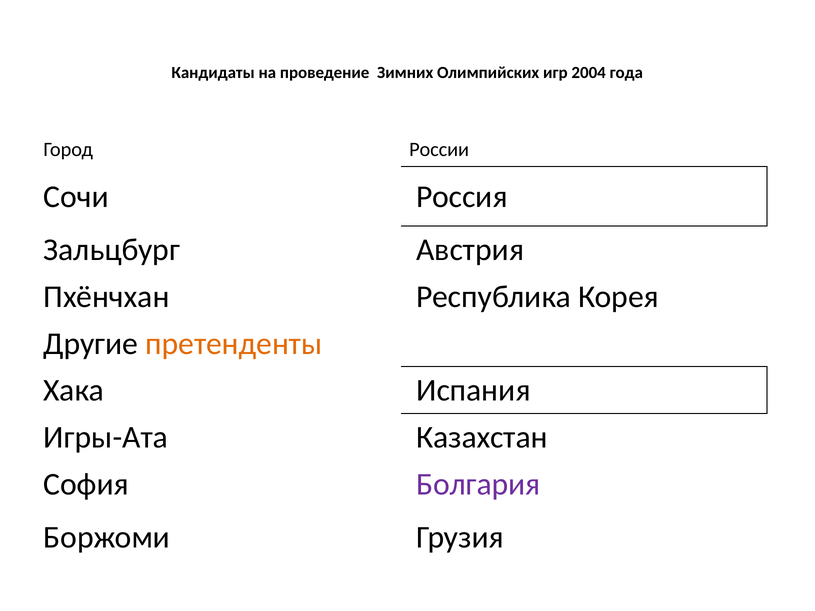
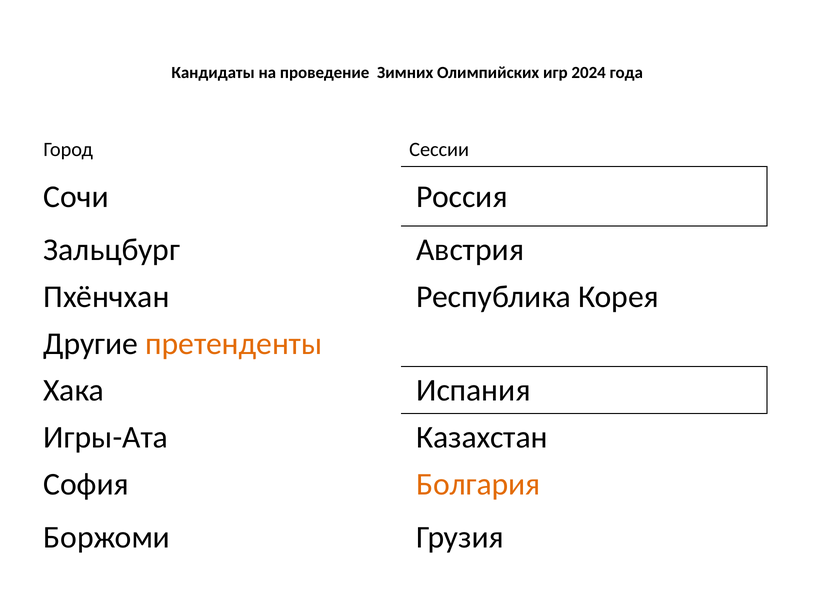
2004: 2004 -> 2024
России: России -> Сессии
Болгария colour: purple -> orange
